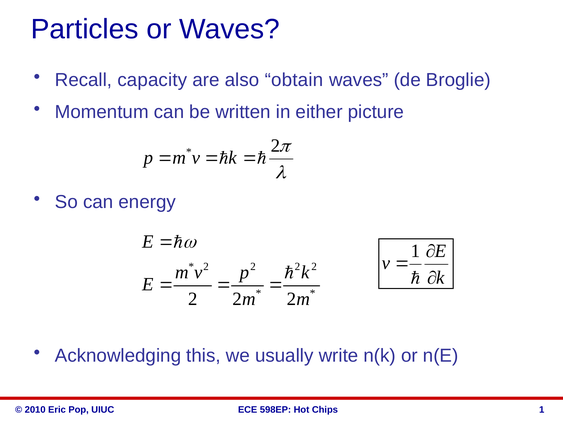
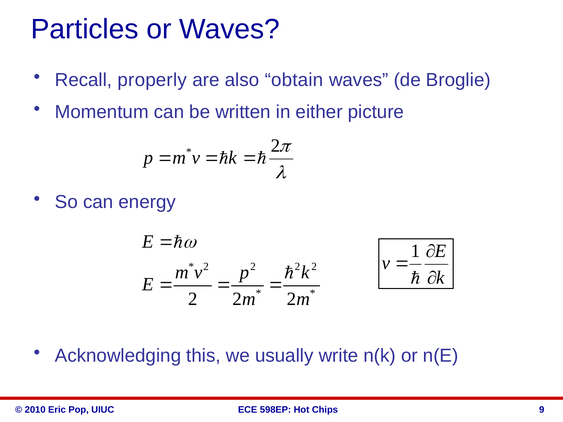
capacity: capacity -> properly
1 at (542, 410): 1 -> 9
